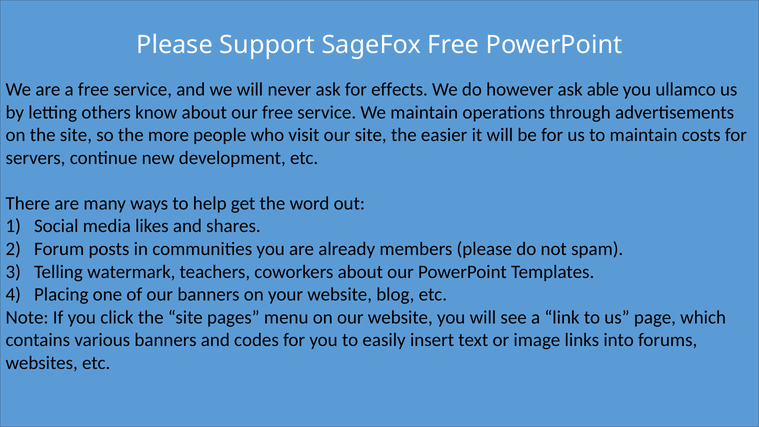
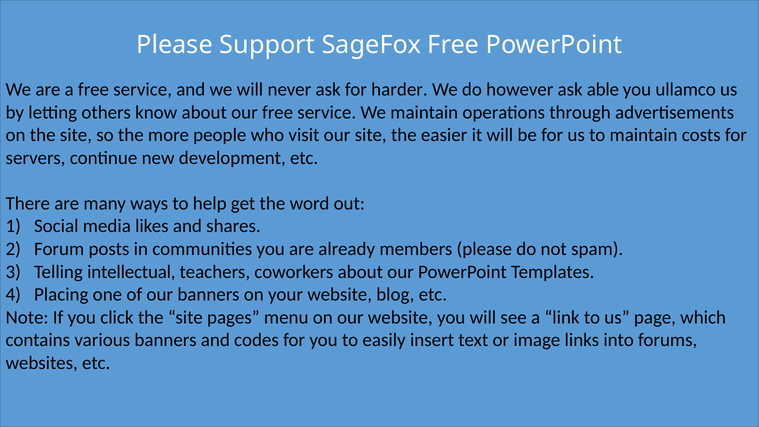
effects: effects -> harder
watermark: watermark -> intellectual
